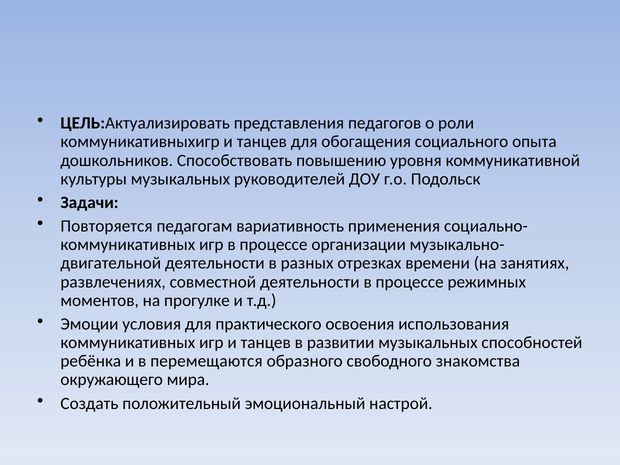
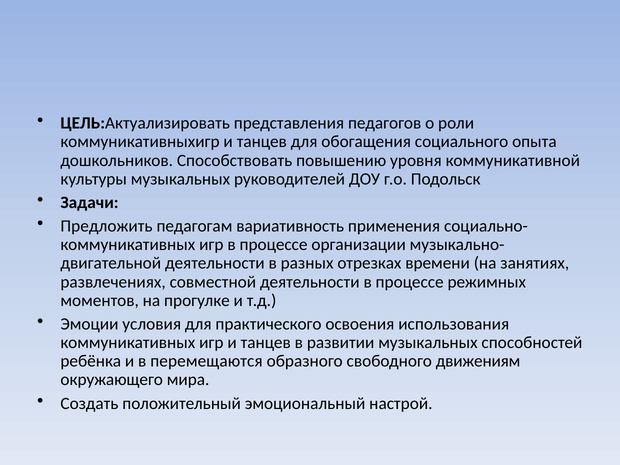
Повторяется: Повторяется -> Предложить
знакомства: знакомства -> движениям
